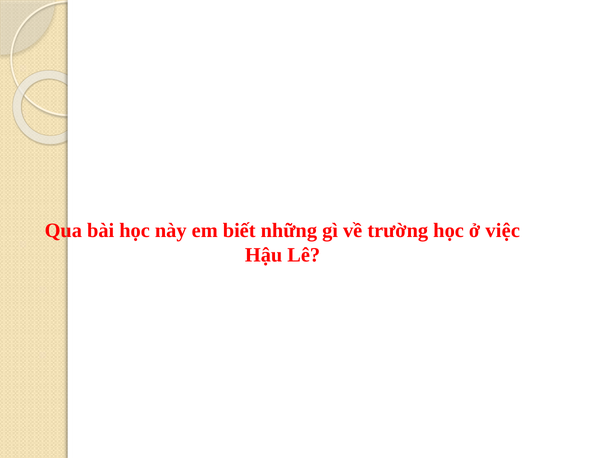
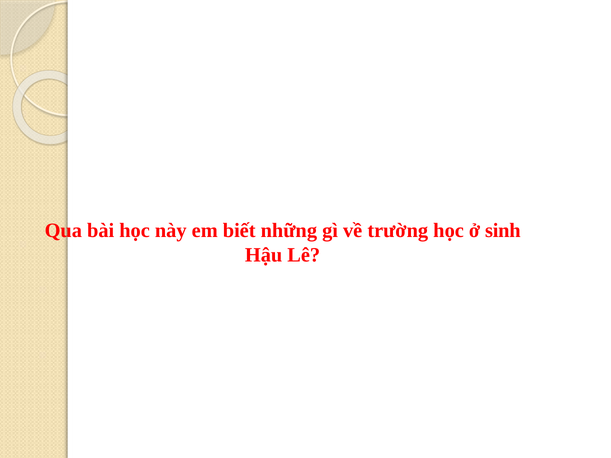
việc: việc -> sinh
